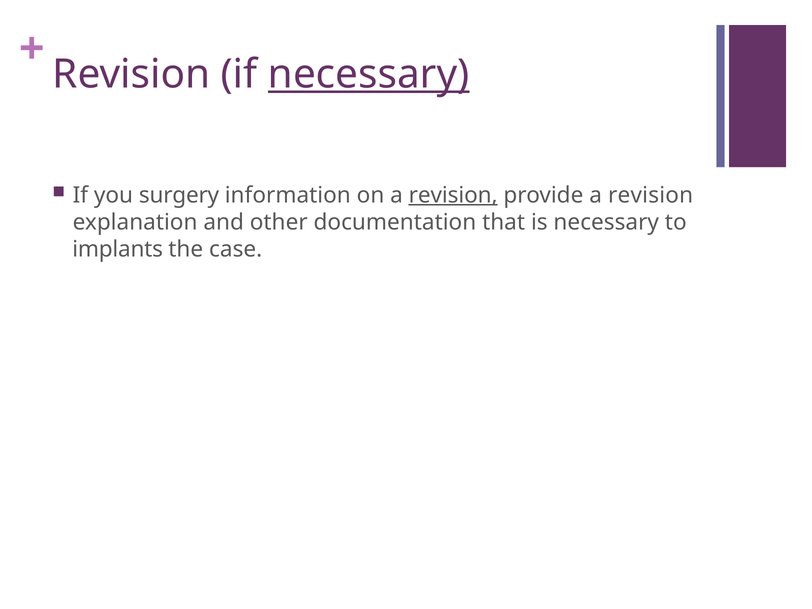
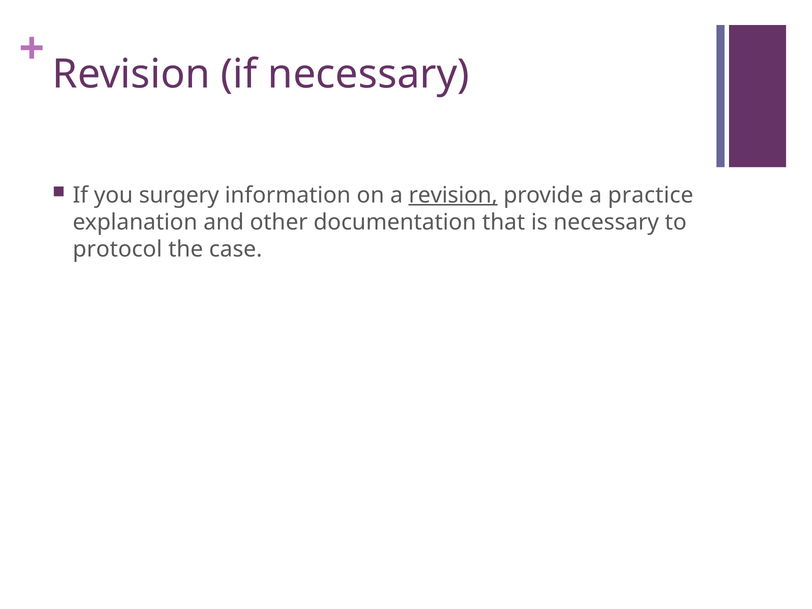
necessary at (369, 74) underline: present -> none
provide a revision: revision -> practice
implants: implants -> protocol
